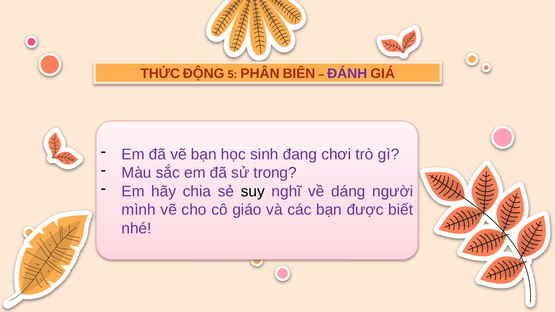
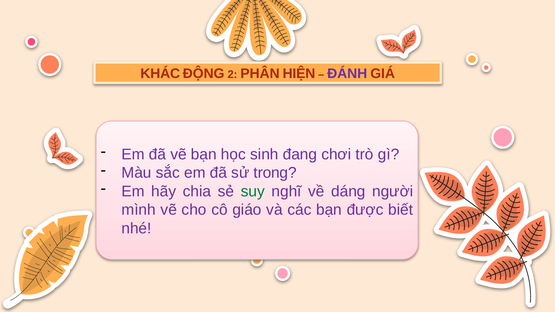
THỨC: THỨC -> KHÁC
5: 5 -> 2
BIÊN: BIÊN -> HIỆN
suy colour: black -> green
